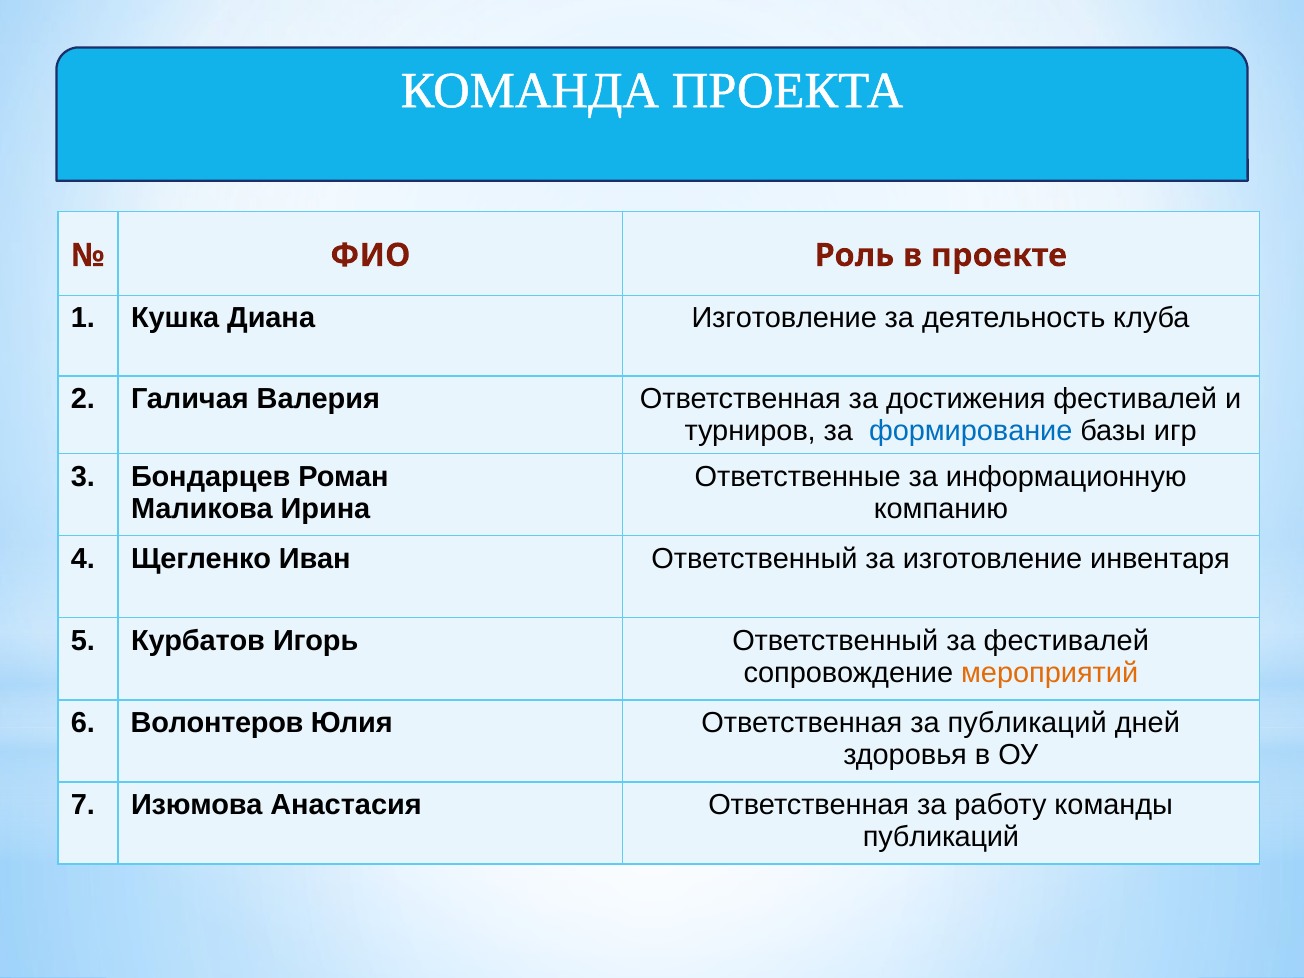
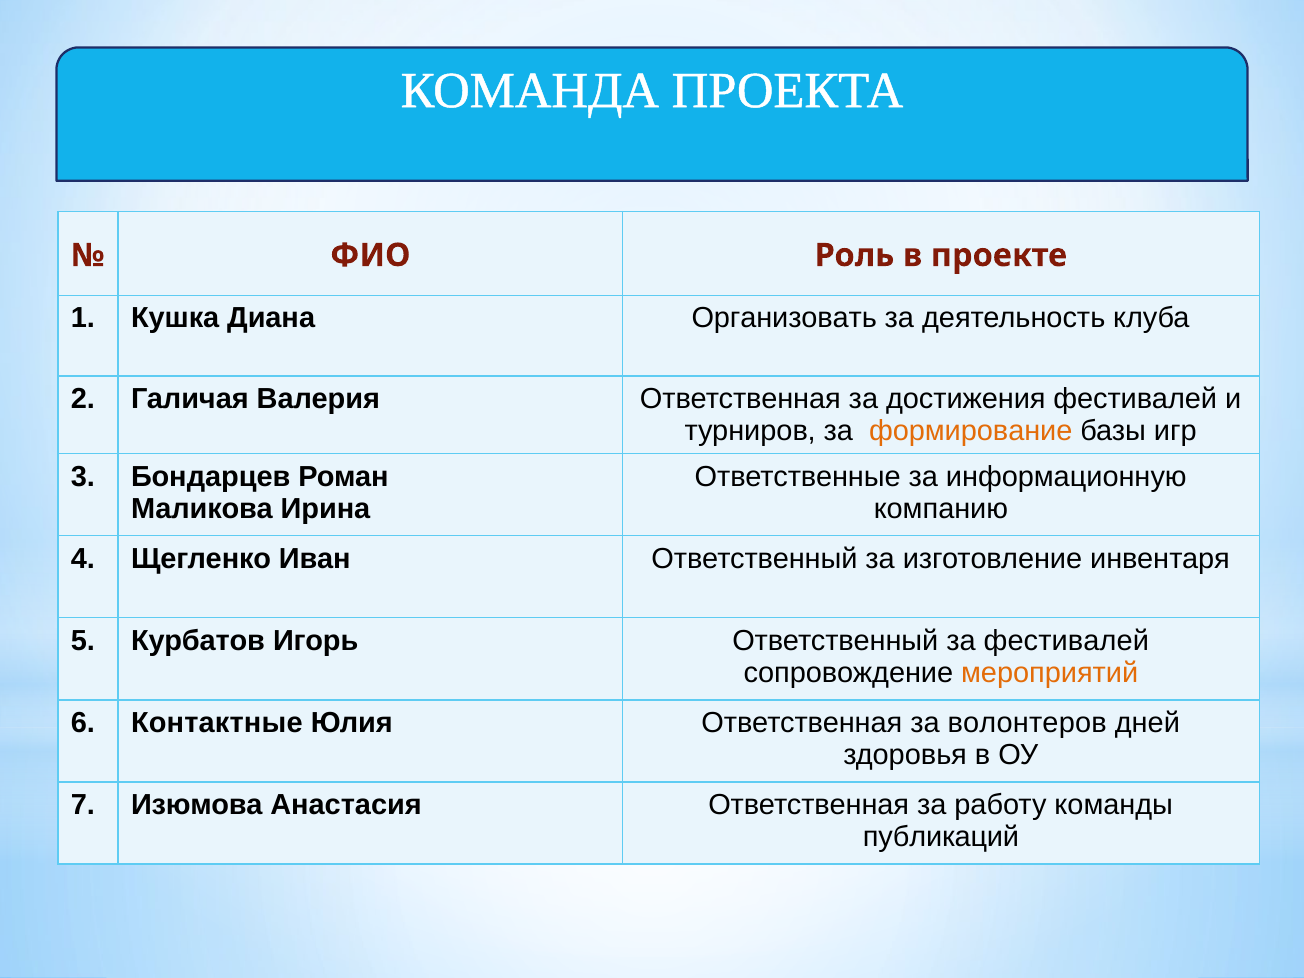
Диана Изготовление: Изготовление -> Организовать
формирование colour: blue -> orange
Волонтеров: Волонтеров -> Контактные
за публикаций: публикаций -> волонтеров
